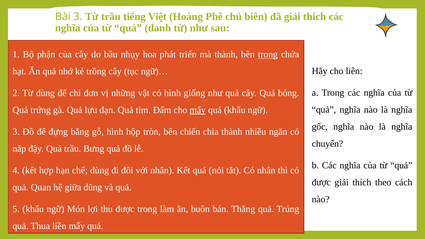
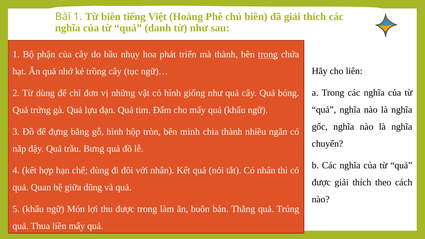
Bài 3: 3 -> 1
Từ trầu: trầu -> biên
mấy at (198, 110) underline: present -> none
chiến: chiến -> minh
